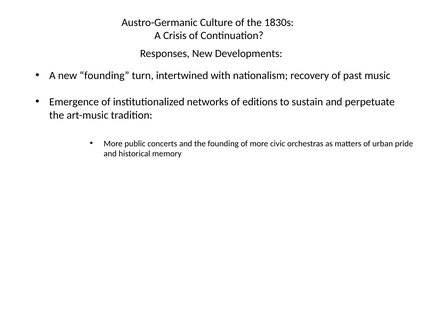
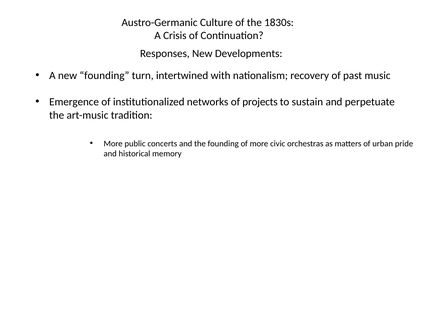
editions: editions -> projects
